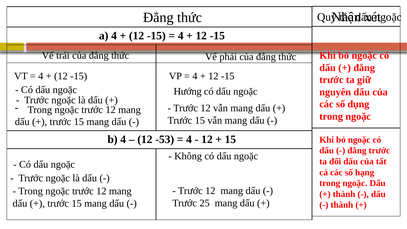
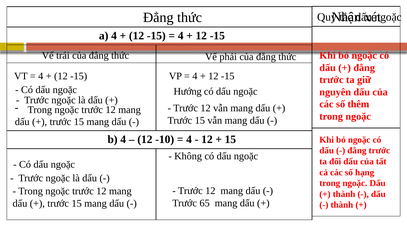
dụng: dụng -> thêm
-53: -53 -> -10
25: 25 -> 65
